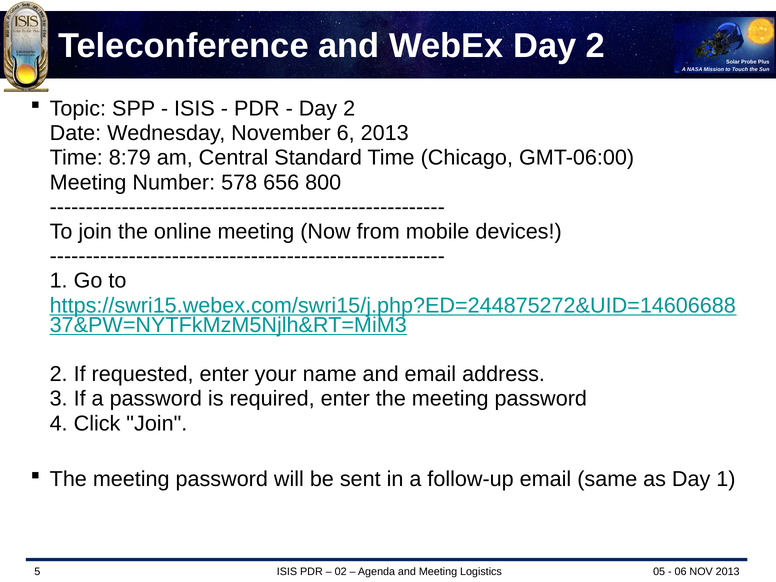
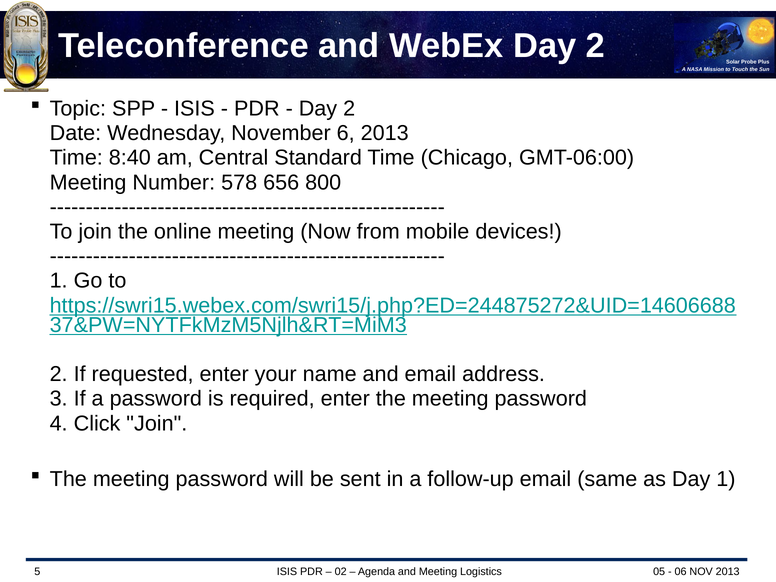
8:79: 8:79 -> 8:40
